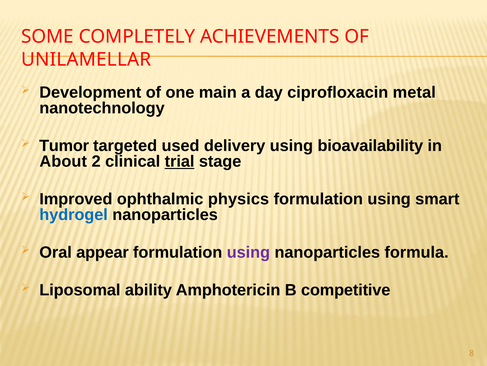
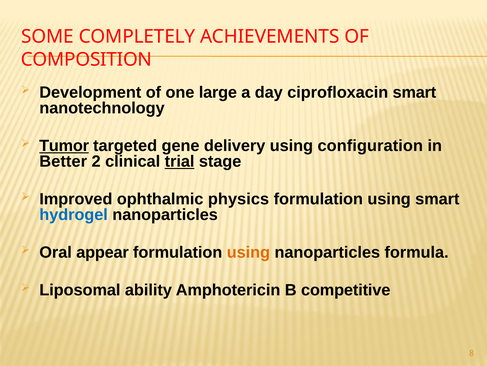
UNILAMELLAR: UNILAMELLAR -> COMPOSITION
main: main -> large
ciprofloxacin metal: metal -> smart
Tumor underline: none -> present
used: used -> gene
bioavailability: bioavailability -> configuration
About: About -> Better
using at (248, 252) colour: purple -> orange
